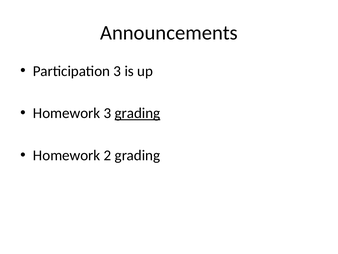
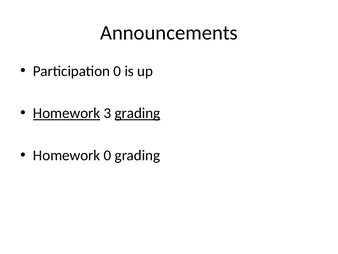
Participation 3: 3 -> 0
Homework at (67, 113) underline: none -> present
Homework 2: 2 -> 0
